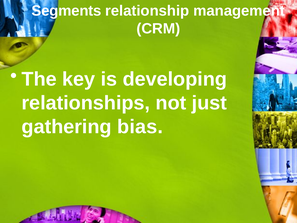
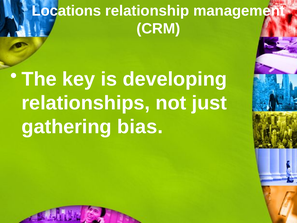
Segments: Segments -> Locations
